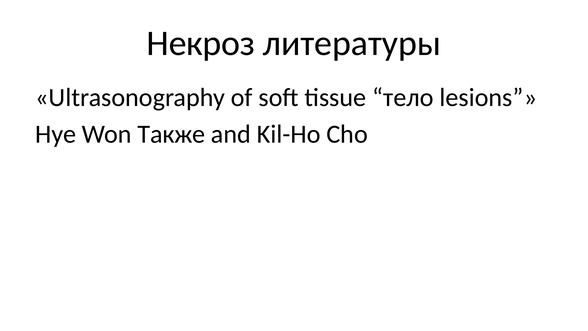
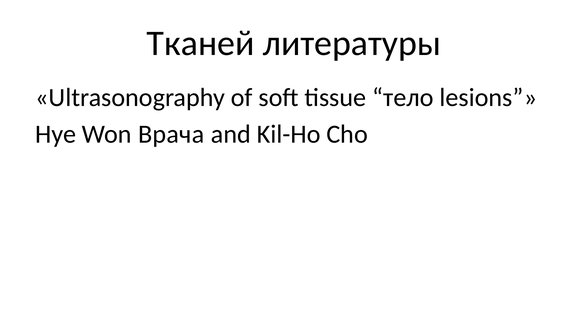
Некроз: Некроз -> Тканей
Также: Также -> Врача
